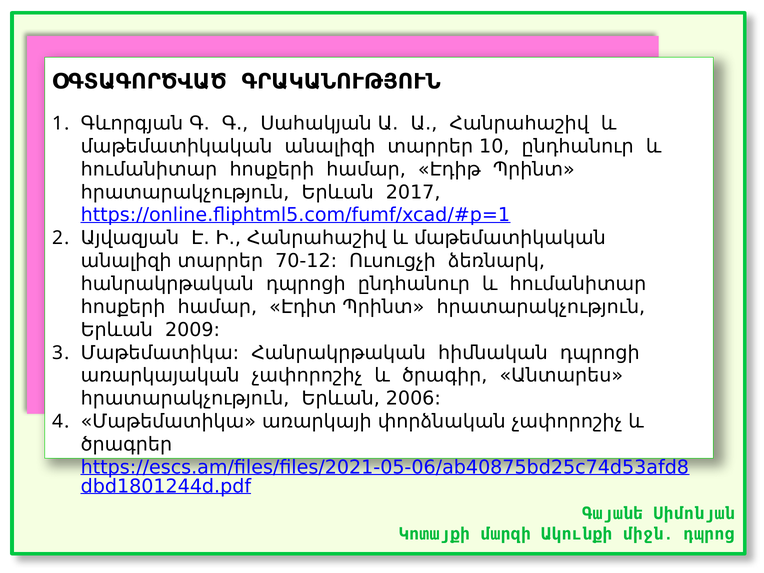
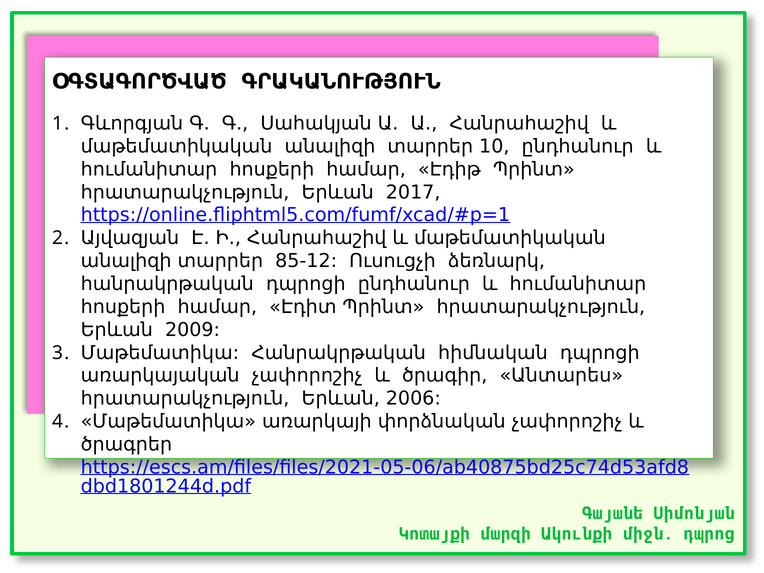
70-12: 70-12 -> 85-12
